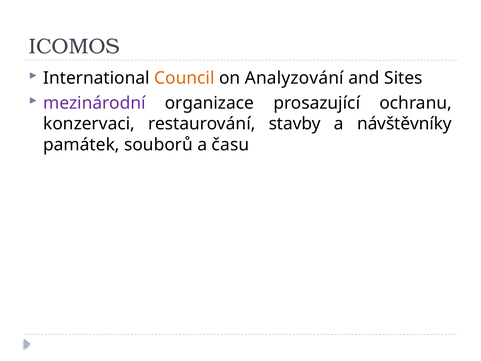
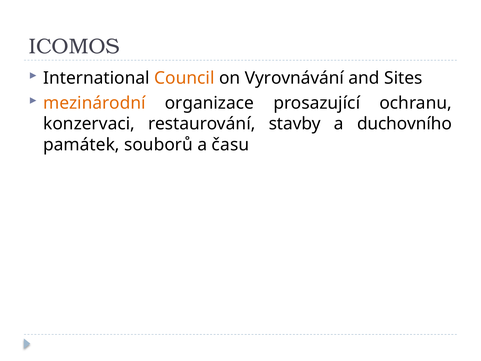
Analyzování: Analyzování -> Vyrovnávání
mezinárodní colour: purple -> orange
návštěvníky: návštěvníky -> duchovního
